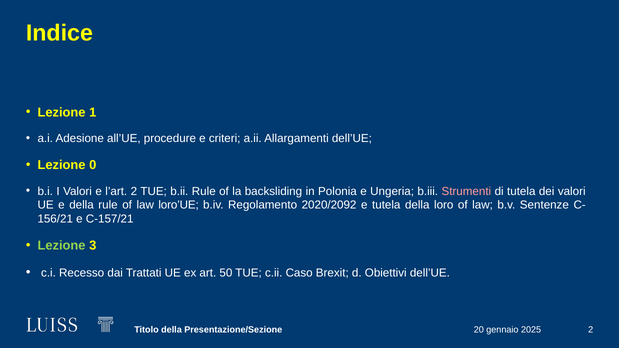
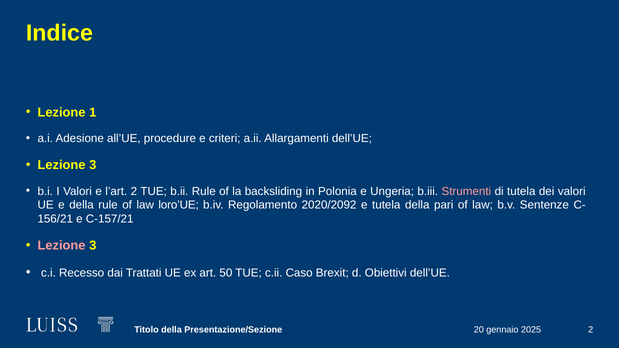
0 at (93, 165): 0 -> 3
loro: loro -> pari
Lezione at (62, 246) colour: light green -> pink
